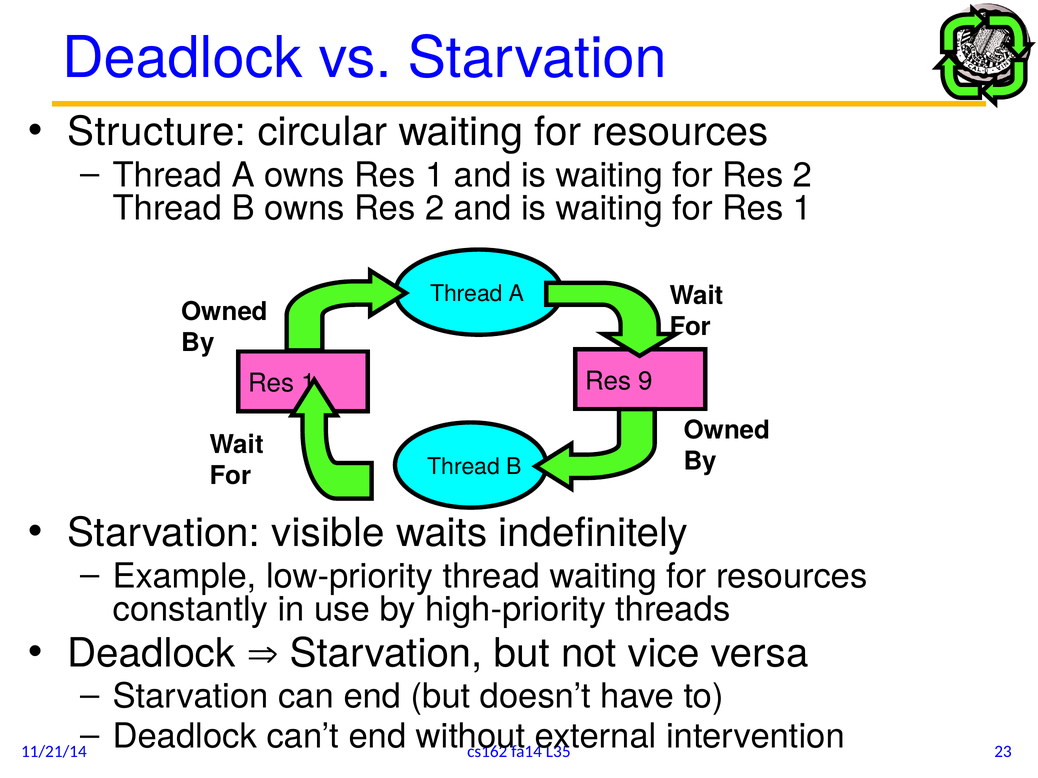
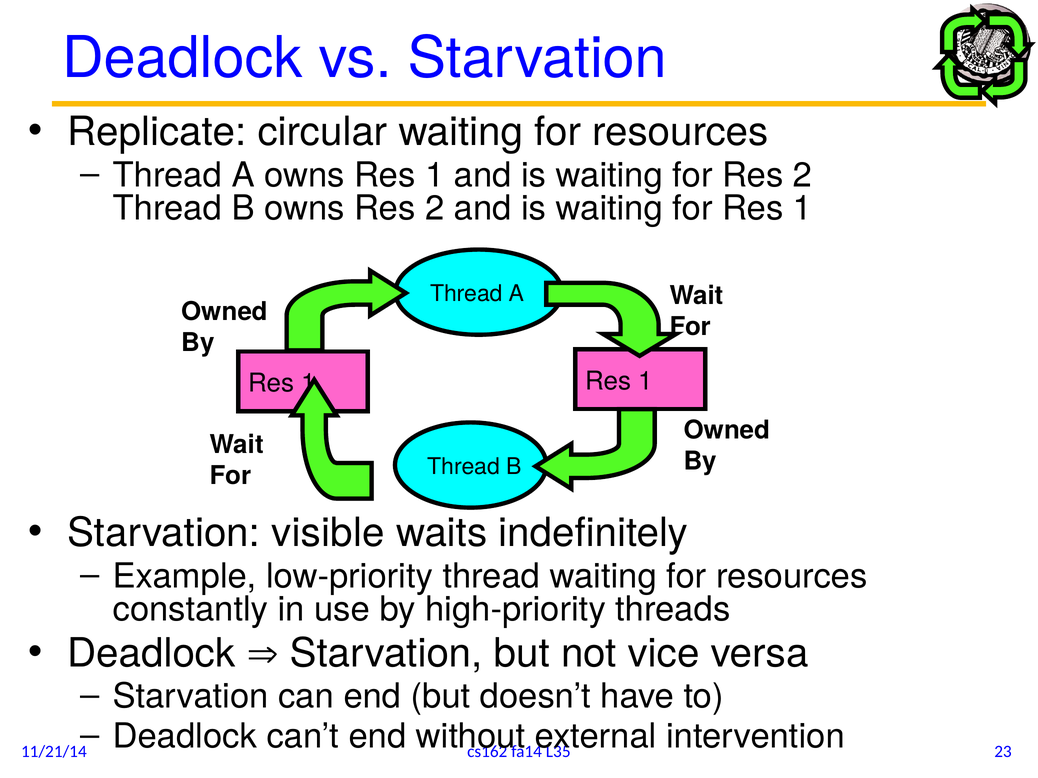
Structure: Structure -> Replicate
9 at (646, 381): 9 -> 1
